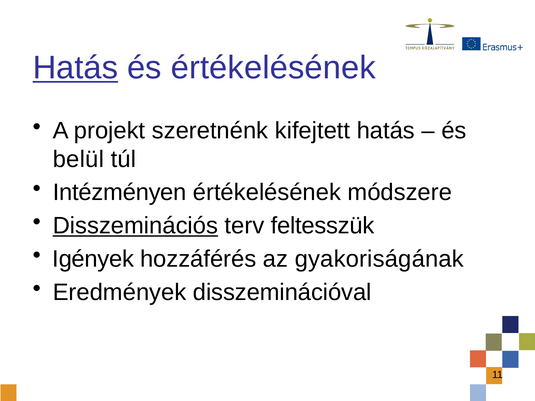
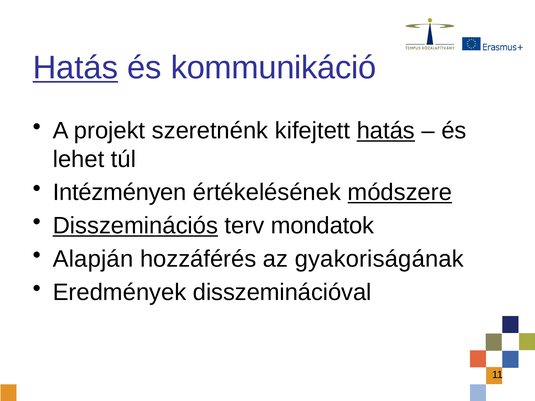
és értékelésének: értékelésének -> kommunikáció
hatás at (386, 131) underline: none -> present
belül: belül -> lehet
módszere underline: none -> present
feltesszük: feltesszük -> mondatok
Igények: Igények -> Alapján
